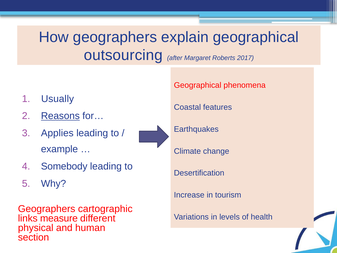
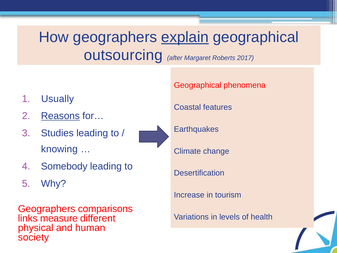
explain underline: none -> present
Applies: Applies -> Studies
example: example -> knowing
cartographic: cartographic -> comparisons
section: section -> society
